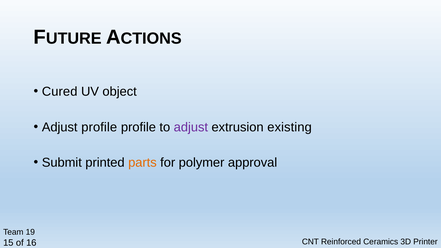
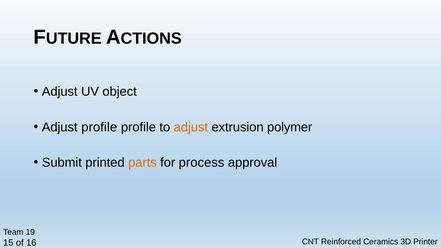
Cured at (60, 92): Cured -> Adjust
adjust at (191, 127) colour: purple -> orange
existing: existing -> polymer
polymer: polymer -> process
